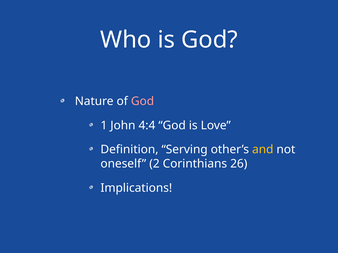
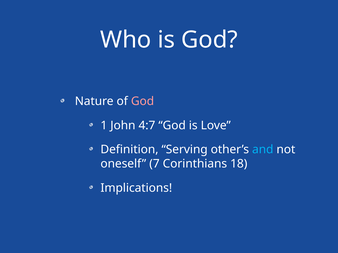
4:4: 4:4 -> 4:7
and colour: yellow -> light blue
2: 2 -> 7
26: 26 -> 18
